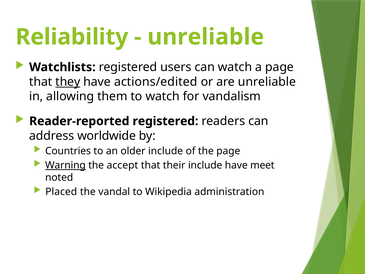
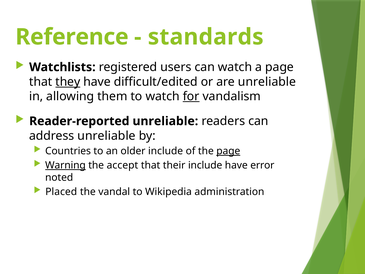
Reliability: Reliability -> Reference
unreliable at (206, 37): unreliable -> standards
actions/edited: actions/edited -> difficult/edited
for underline: none -> present
Reader-reported registered: registered -> unreliable
address worldwide: worldwide -> unreliable
page at (228, 151) underline: none -> present
meet: meet -> error
